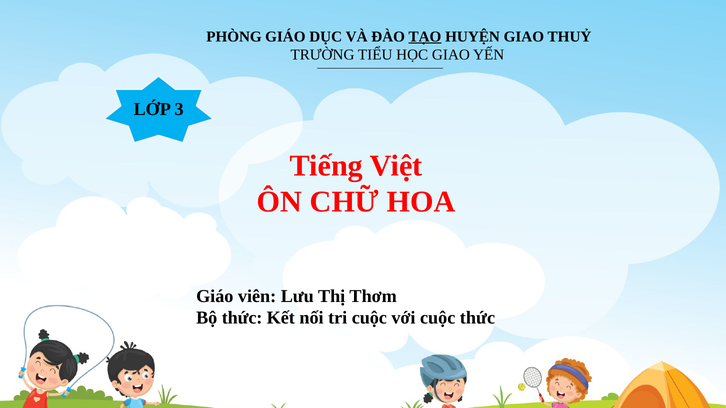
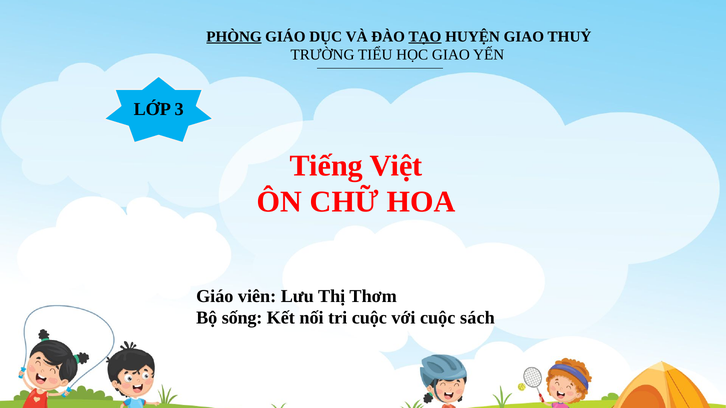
PHÒNG underline: none -> present
Bộ thức: thức -> sống
cuộc thức: thức -> sách
